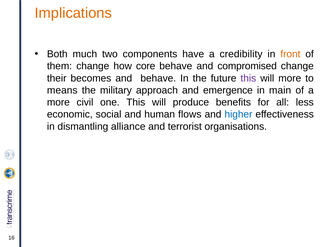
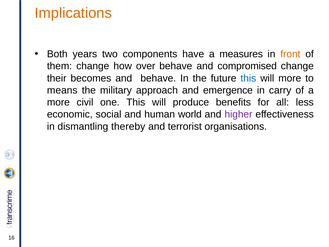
much: much -> years
credibility: credibility -> measures
core: core -> over
this at (248, 78) colour: purple -> blue
main: main -> carry
flows: flows -> world
higher colour: blue -> purple
alliance: alliance -> thereby
